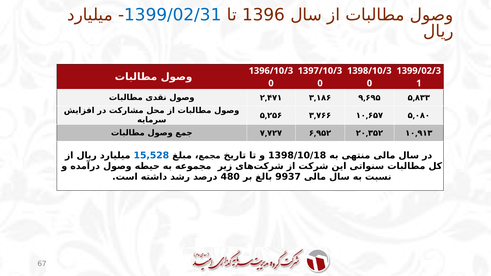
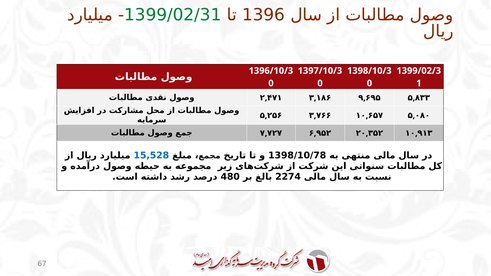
1399/02/31 colour: blue -> green
1398/10/18: 1398/10/18 -> 1398/10/78
9937: 9937 -> 2274
